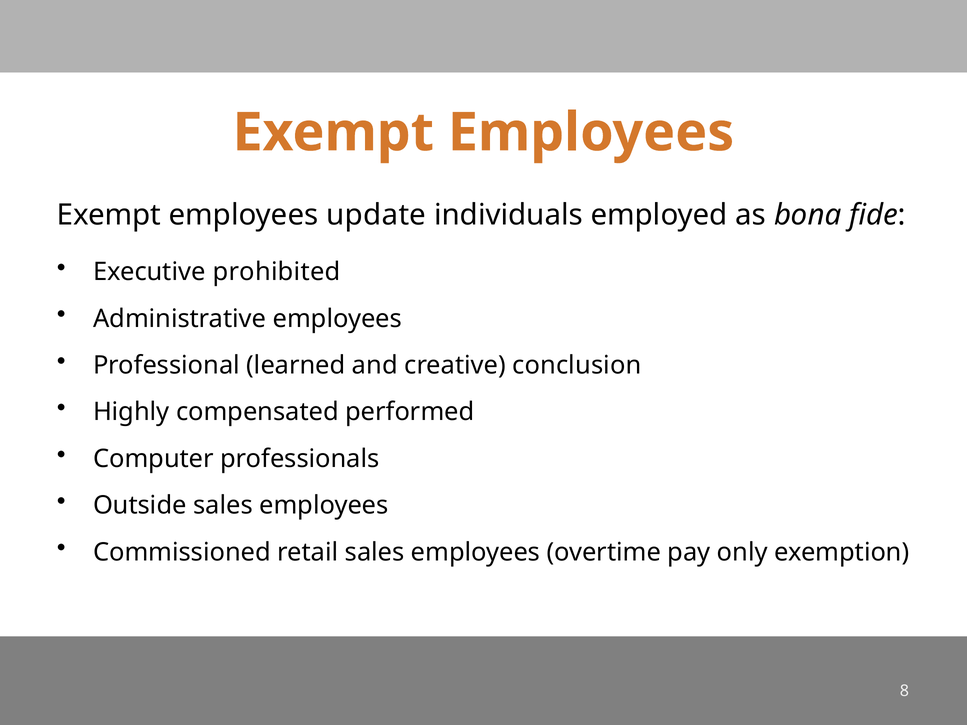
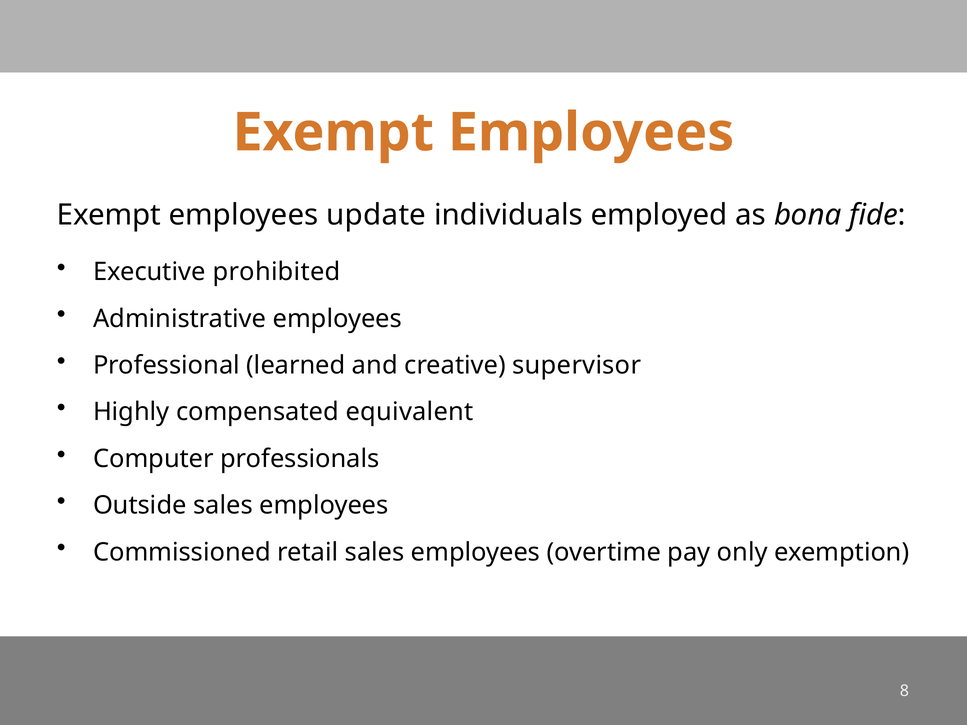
conclusion: conclusion -> supervisor
performed: performed -> equivalent
